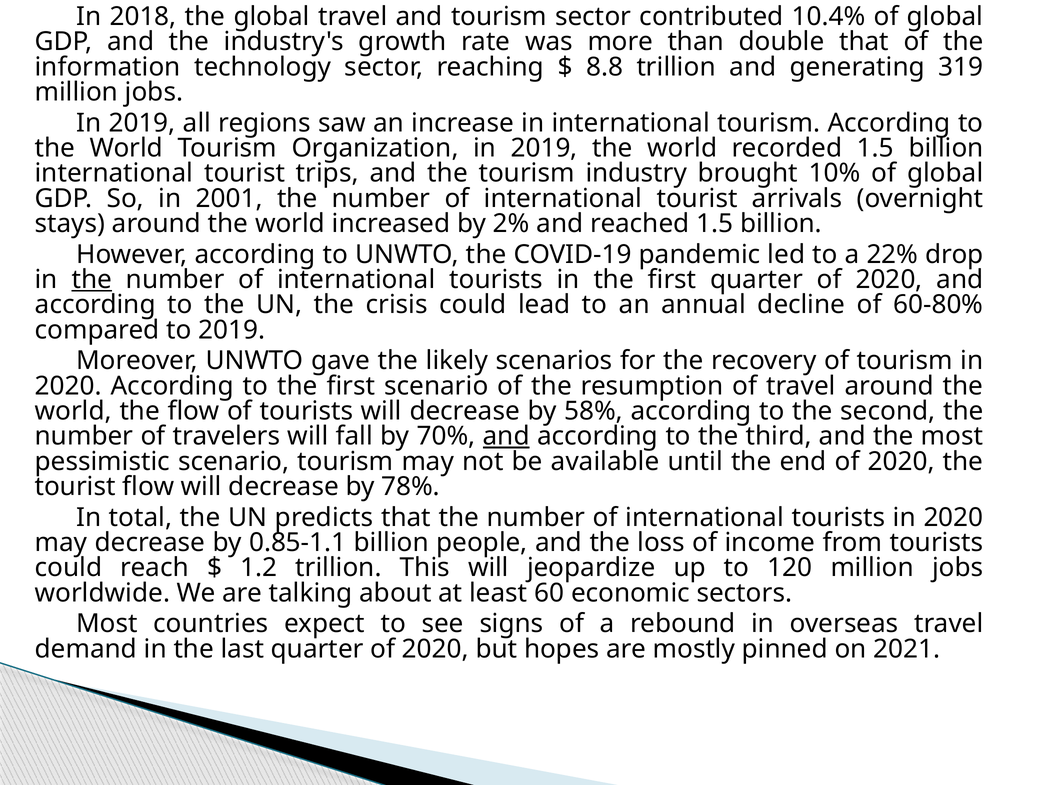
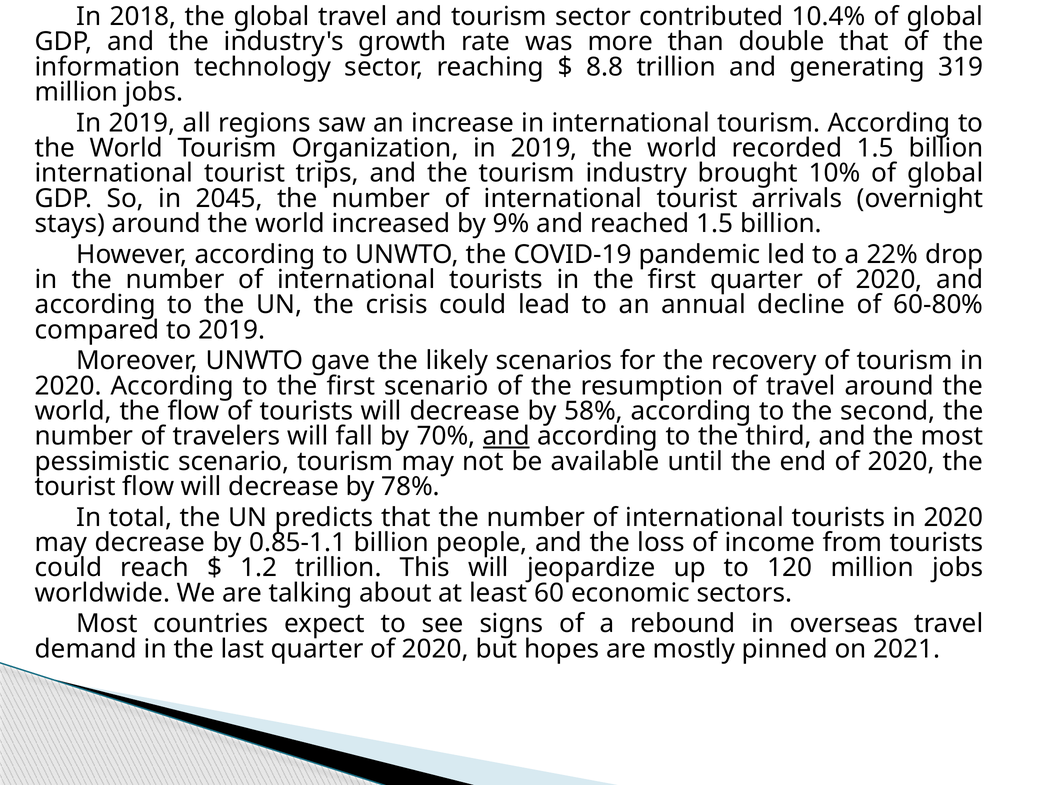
2001: 2001 -> 2045
2%: 2% -> 9%
the at (92, 280) underline: present -> none
